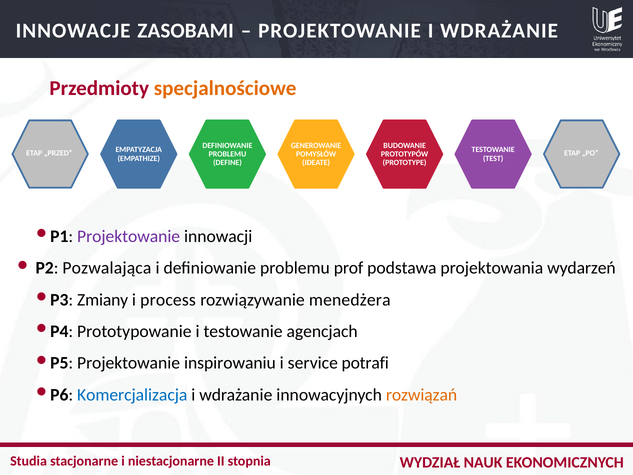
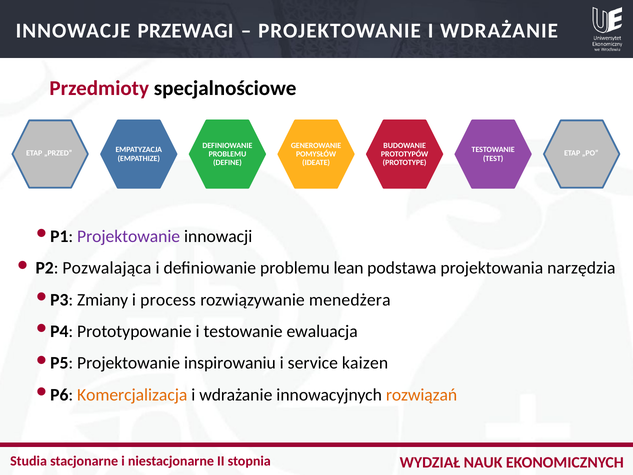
ZASOBAMI: ZASOBAMI -> PRZEWAGI
specjalnościowe colour: orange -> black
prof: prof -> lean
wydarzeń: wydarzeń -> narzędzia
agencjach: agencjach -> ewaluacja
potrafi: potrafi -> kaizen
Komercjalizacja colour: blue -> orange
